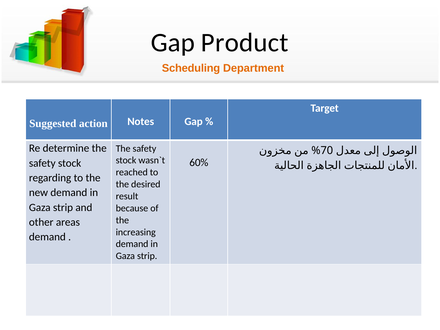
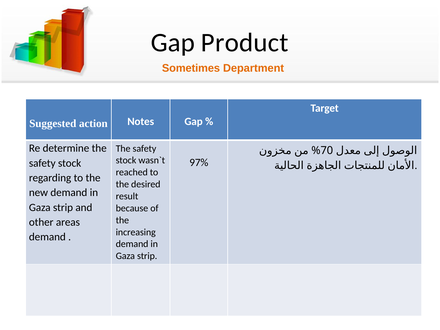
Scheduling: Scheduling -> Sometimes
60%: 60% -> 97%
